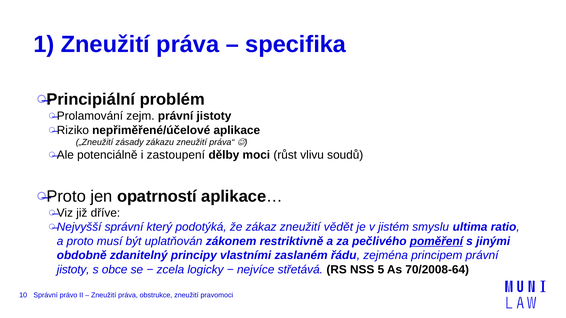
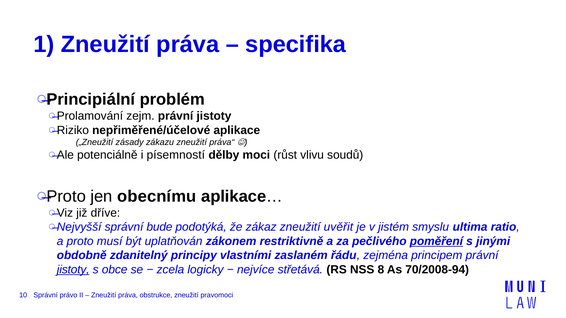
zastoupení: zastoupení -> písemností
opatrností: opatrností -> obecnímu
který: který -> bude
vědět: vědět -> uvěřit
jistoty at (73, 270) underline: none -> present
5: 5 -> 8
70/2008-64: 70/2008-64 -> 70/2008-94
